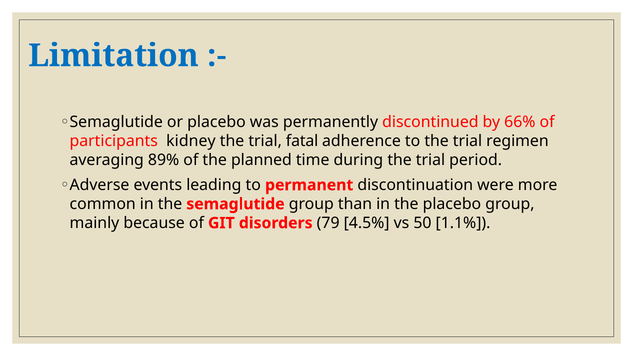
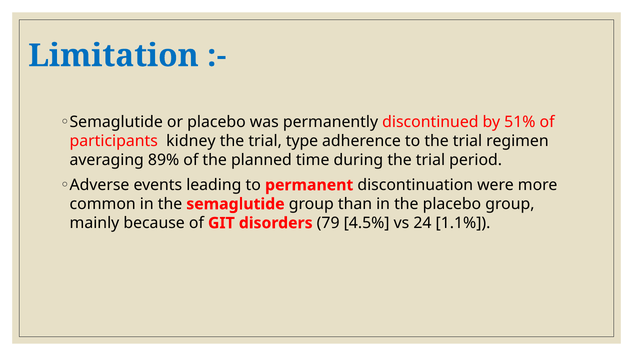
66%: 66% -> 51%
fatal: fatal -> type
50: 50 -> 24
